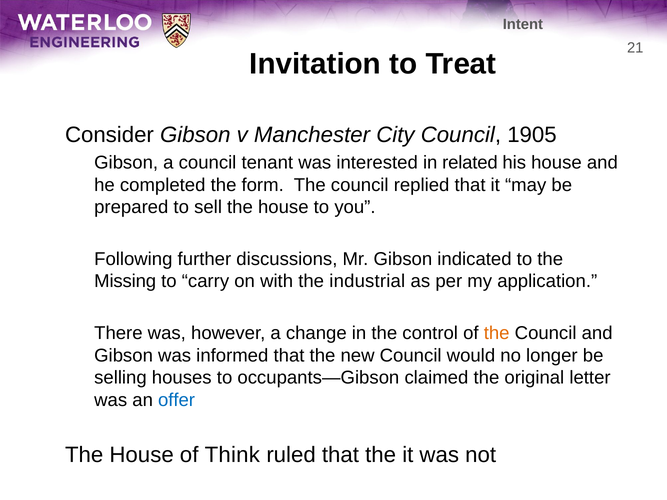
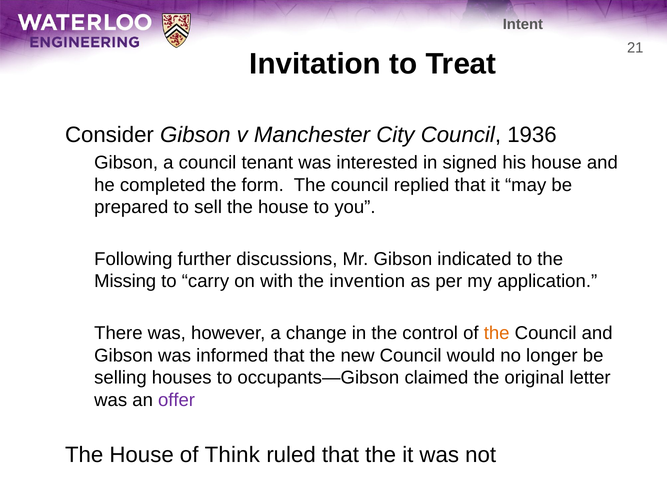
1905: 1905 -> 1936
related: related -> signed
industrial: industrial -> invention
offer colour: blue -> purple
